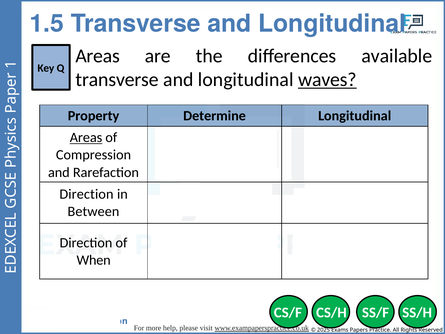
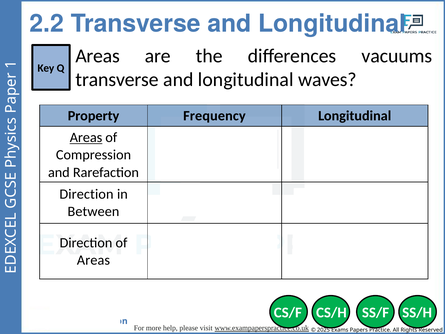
1.5: 1.5 -> 2.2
differences available: available -> vacuums
waves underline: present -> none
Determine: Determine -> Frequency
When at (94, 260): When -> Areas
